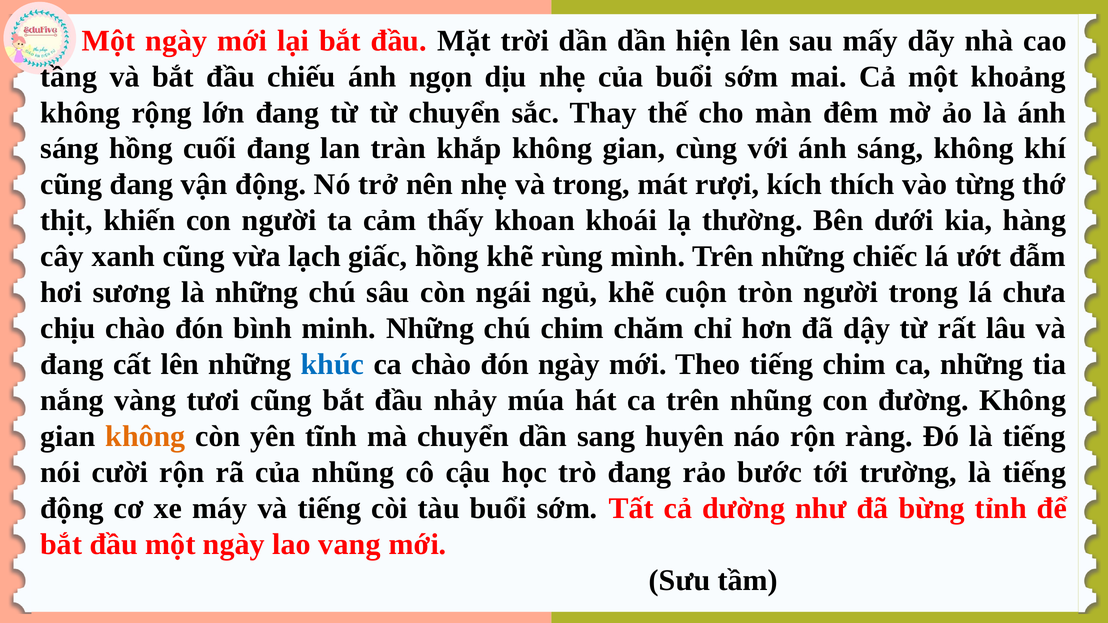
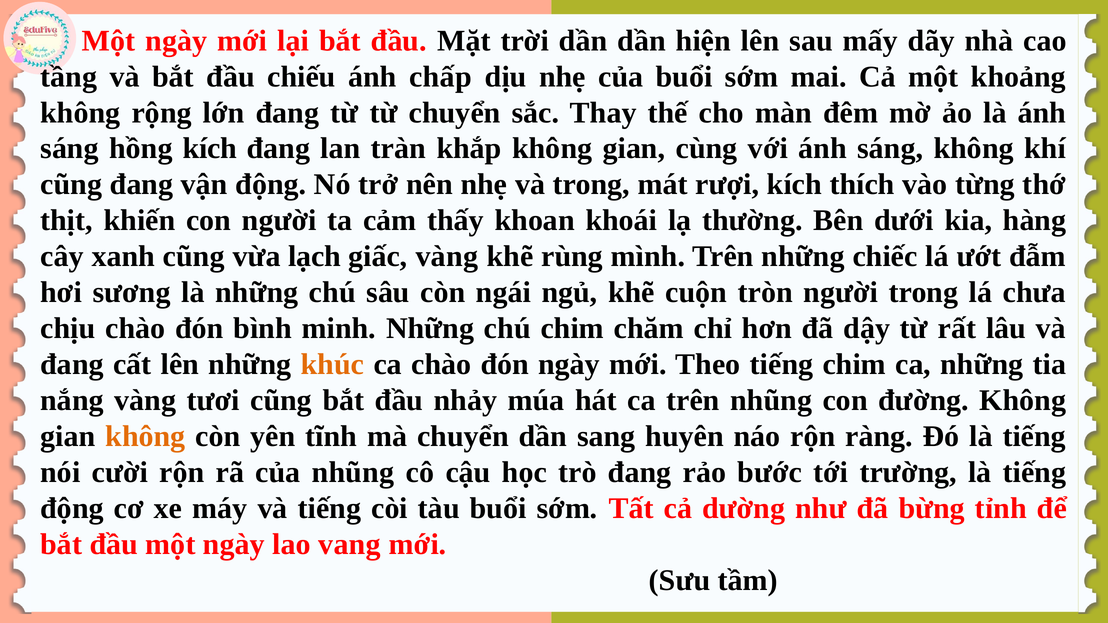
ngọn: ngọn -> chấp
hồng cuối: cuối -> kích
giấc hồng: hồng -> vàng
khúc colour: blue -> orange
